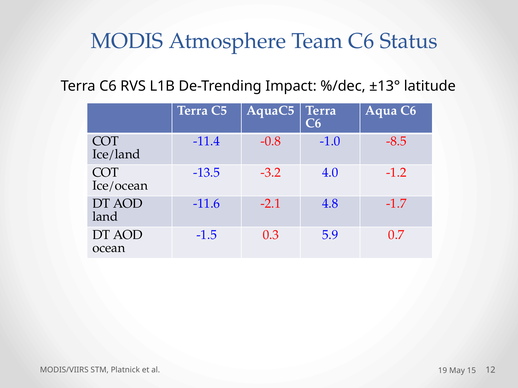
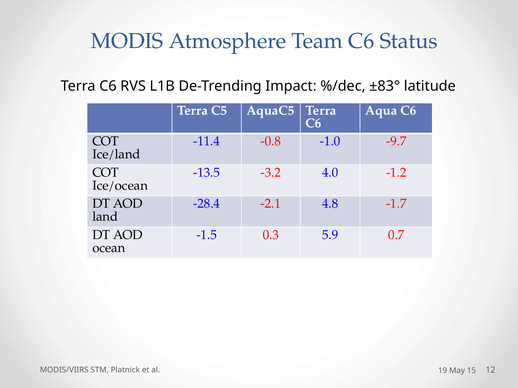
±13°: ±13° -> ±83°
-8.5: -8.5 -> -9.7
-11.6: -11.6 -> -28.4
